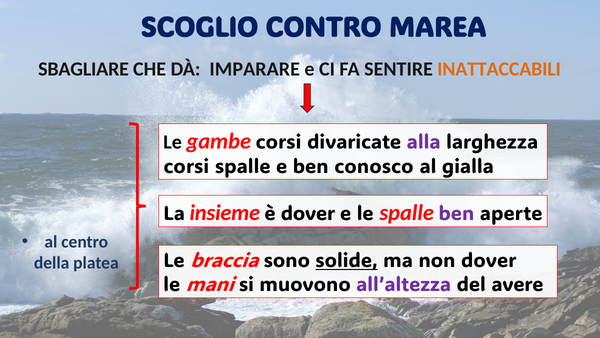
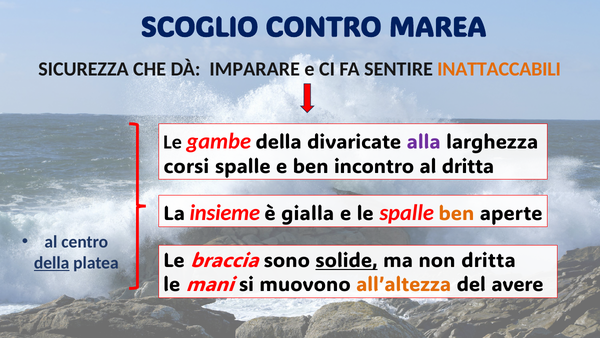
SBAGLIARE: SBAGLIARE -> SICUREZZA
gambe corsi: corsi -> della
conosco: conosco -> incontro
al gialla: gialla -> dritta
è dover: dover -> gialla
ben at (456, 213) colour: purple -> orange
non dover: dover -> dritta
della at (52, 263) underline: none -> present
all’altezza colour: purple -> orange
